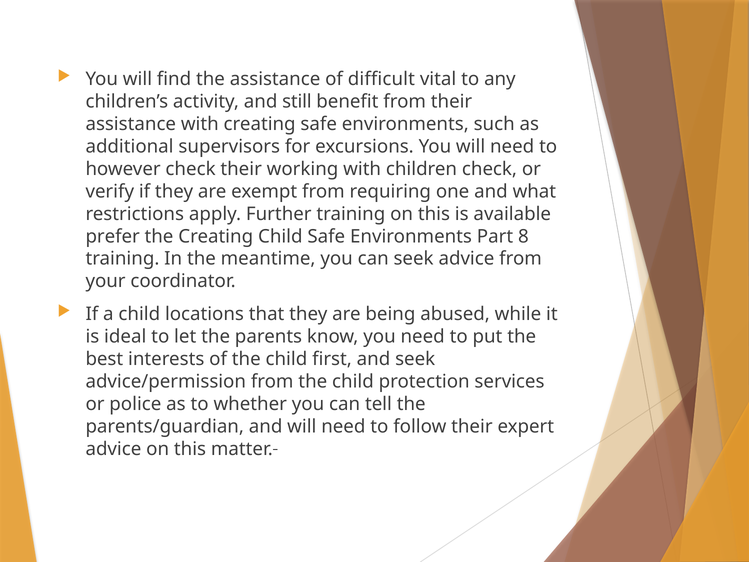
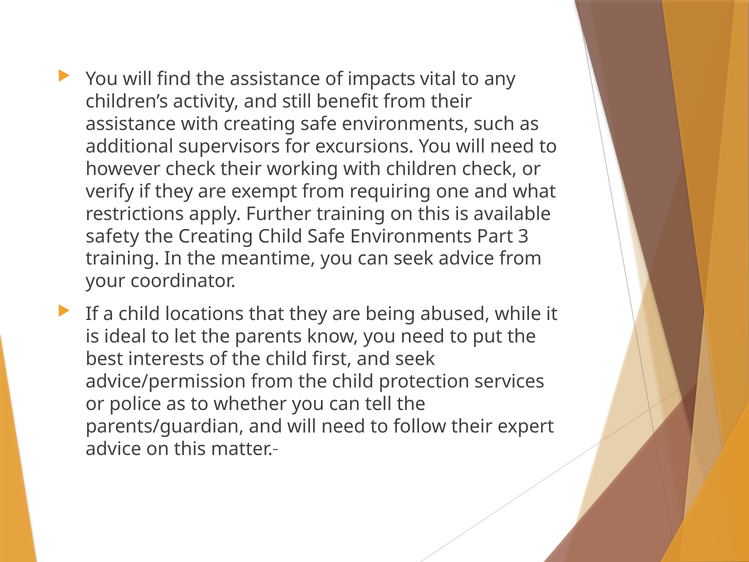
difficult: difficult -> impacts
prefer: prefer -> safety
8: 8 -> 3
